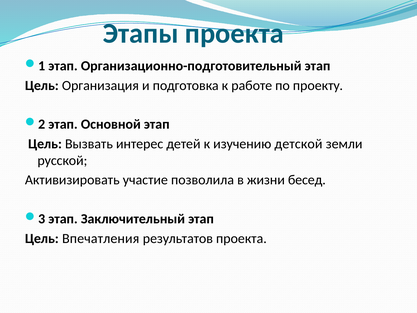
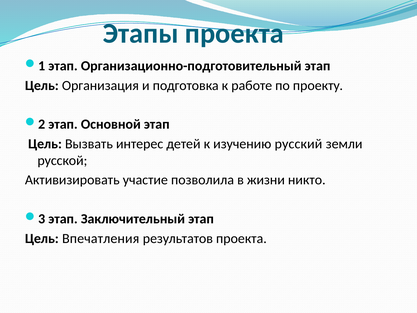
детской: детской -> русский
бесед: бесед -> никто
